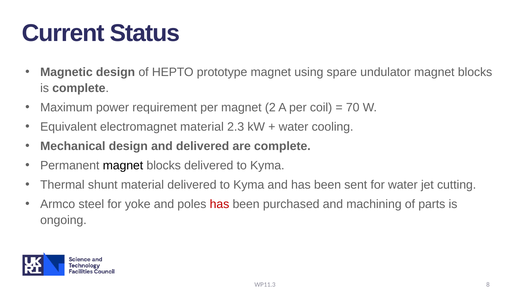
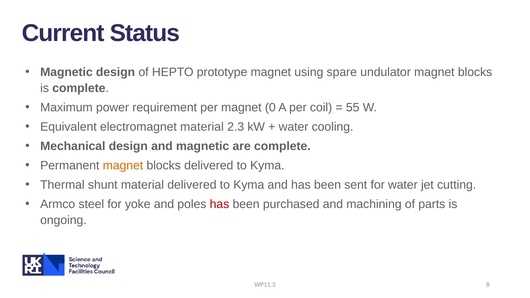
2: 2 -> 0
70: 70 -> 55
and delivered: delivered -> magnetic
magnet at (123, 166) colour: black -> orange
